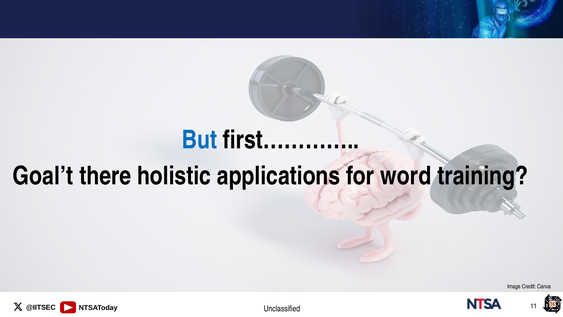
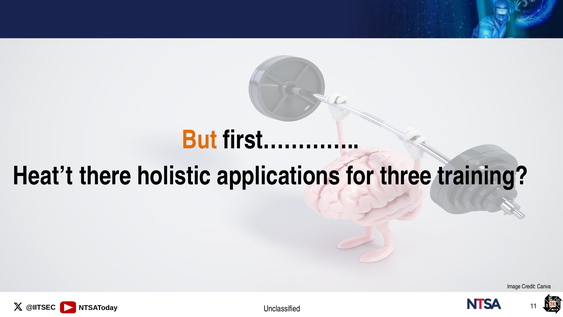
But colour: blue -> orange
Goal’t: Goal’t -> Heat’t
word: word -> three
